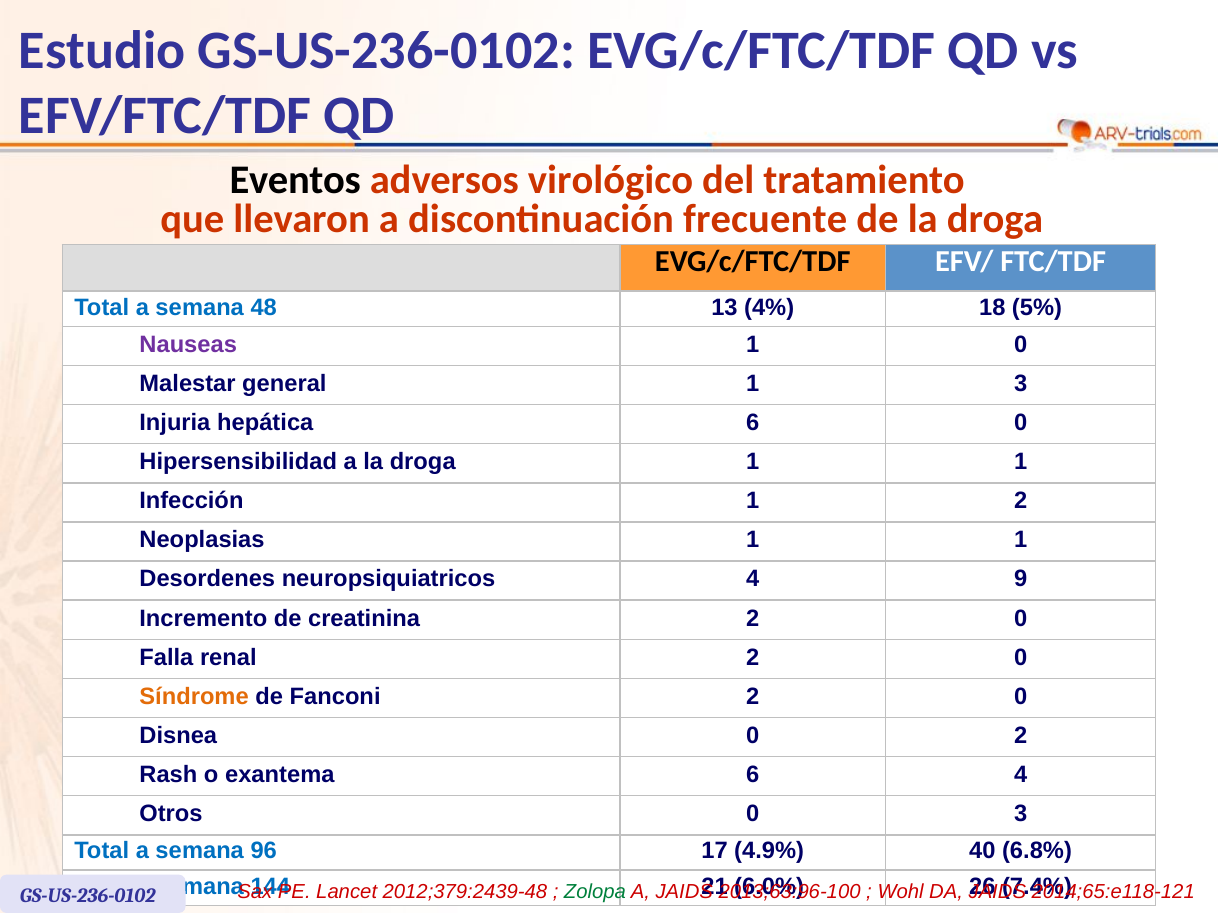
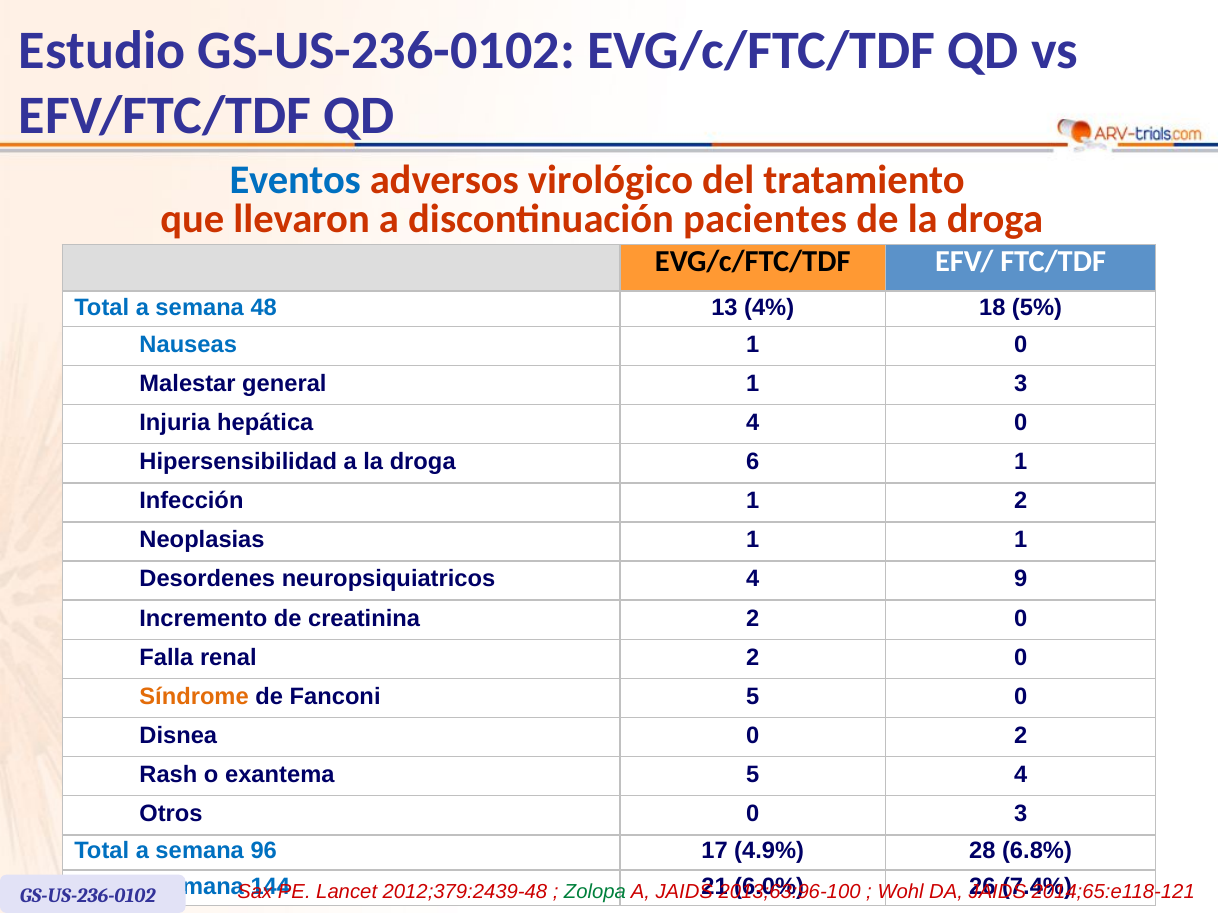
Eventos colour: black -> blue
frecuente: frecuente -> pacientes
Nauseas colour: purple -> blue
hepática 6: 6 -> 4
droga 1: 1 -> 6
Fanconi 2: 2 -> 5
exantema 6: 6 -> 5
40: 40 -> 28
